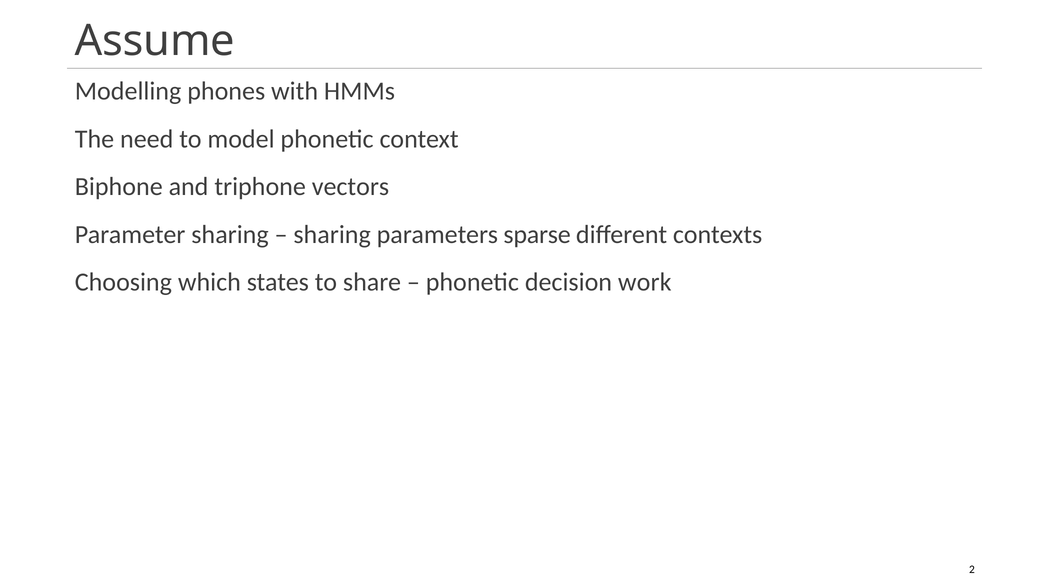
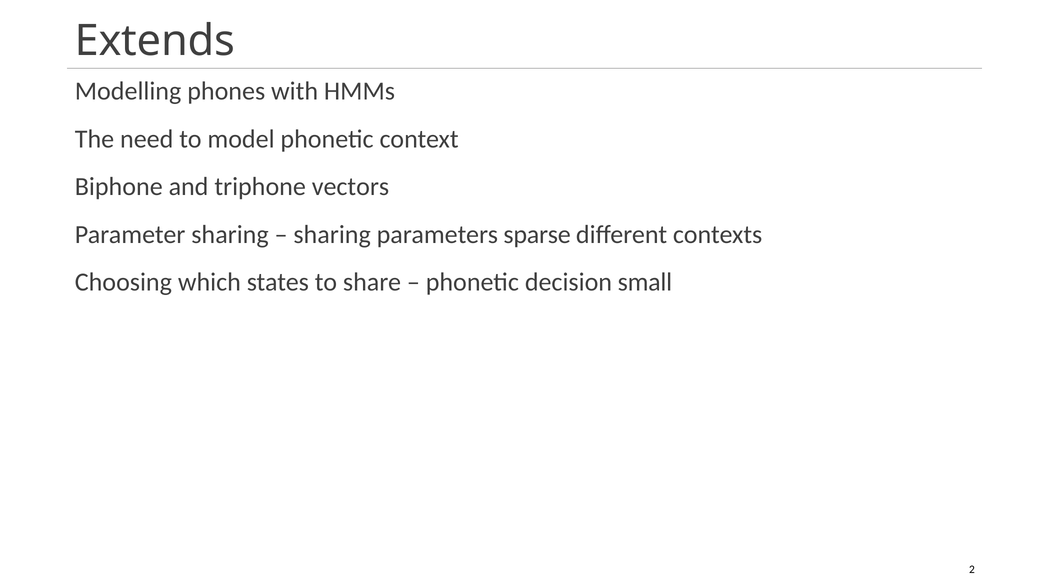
Assume: Assume -> Extends
work: work -> small
